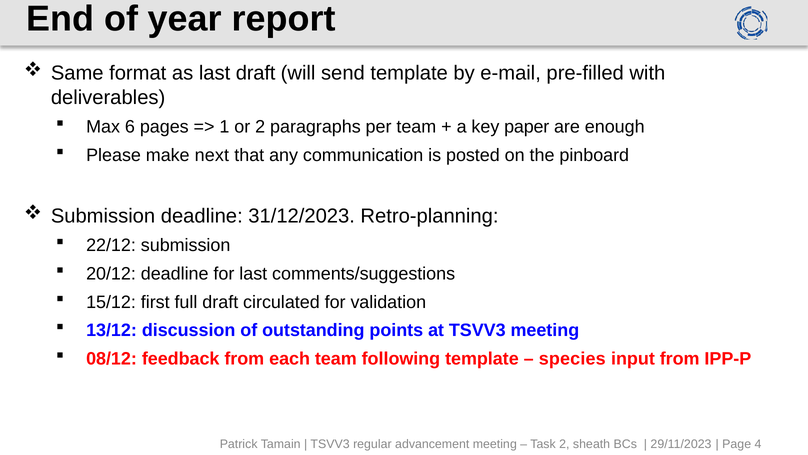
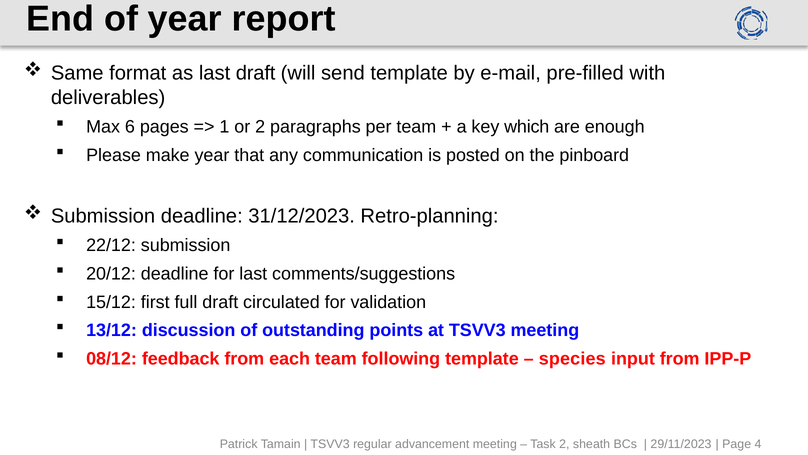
paper: paper -> which
make next: next -> year
